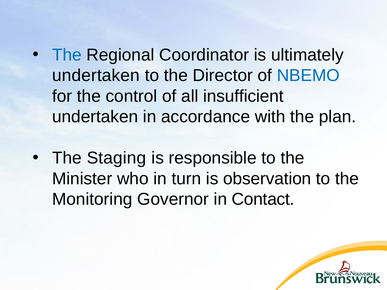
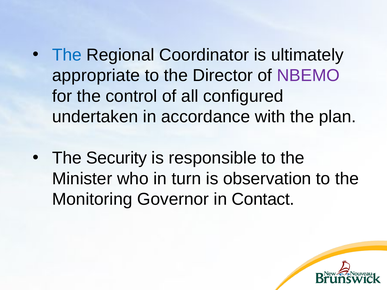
undertaken at (96, 76): undertaken -> appropriate
NBEMO colour: blue -> purple
insufficient: insufficient -> configured
Staging: Staging -> Security
